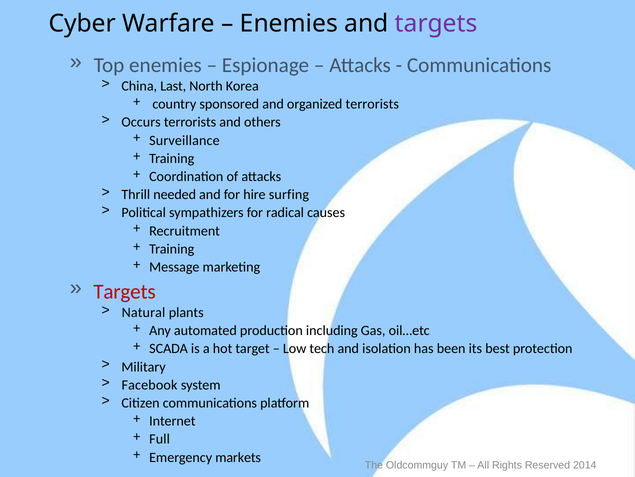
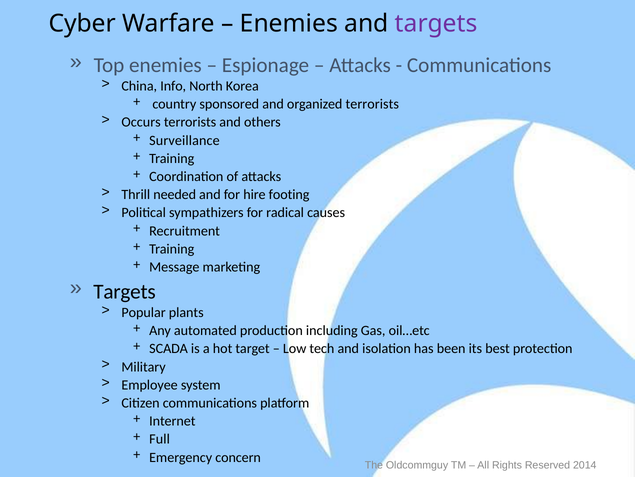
Last: Last -> Info
surfing: surfing -> footing
Targets at (124, 291) colour: red -> black
Natural: Natural -> Popular
Facebook: Facebook -> Employee
markets: markets -> concern
